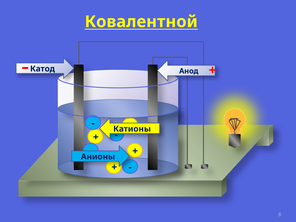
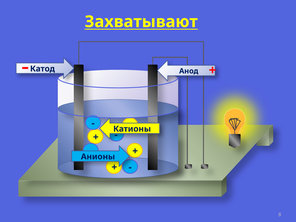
Ковалентной: Ковалентной -> Захватывают
